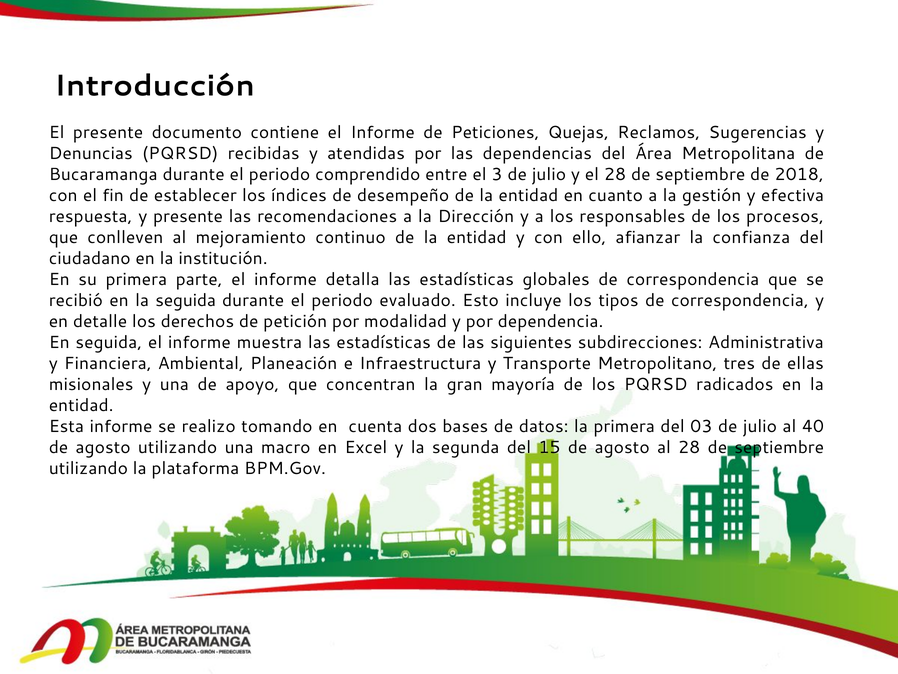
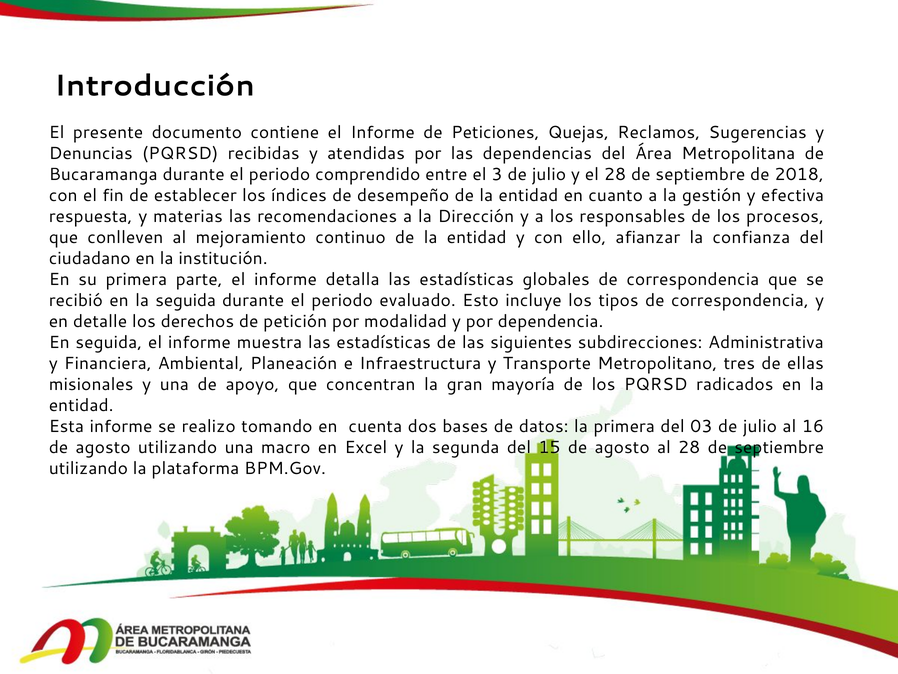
y presente: presente -> materias
40: 40 -> 16
